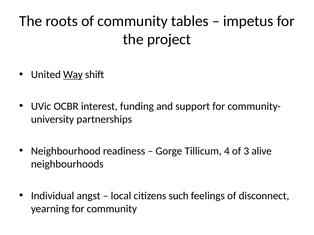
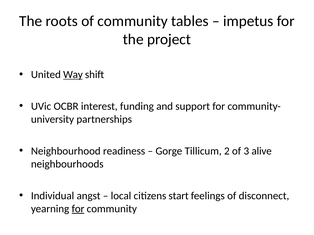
4: 4 -> 2
such: such -> start
for at (78, 209) underline: none -> present
